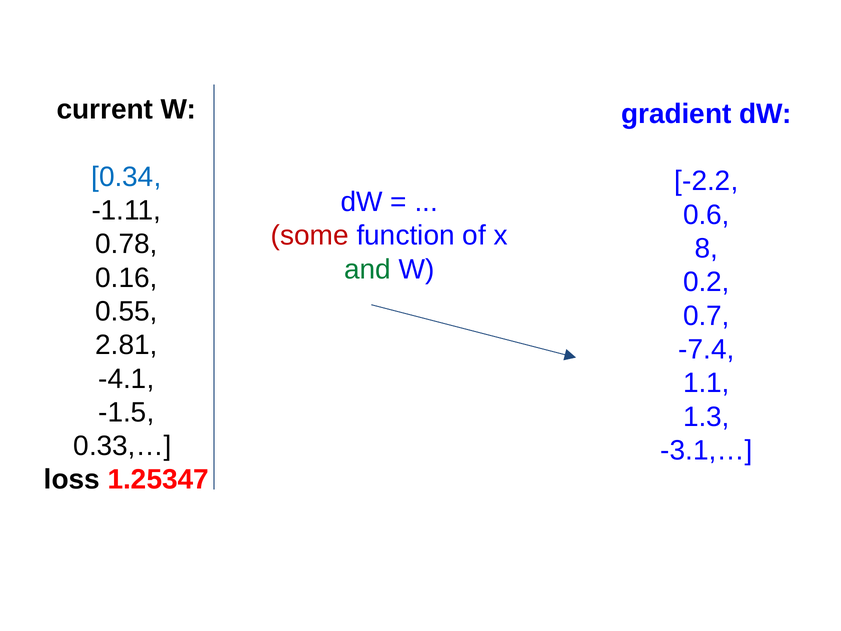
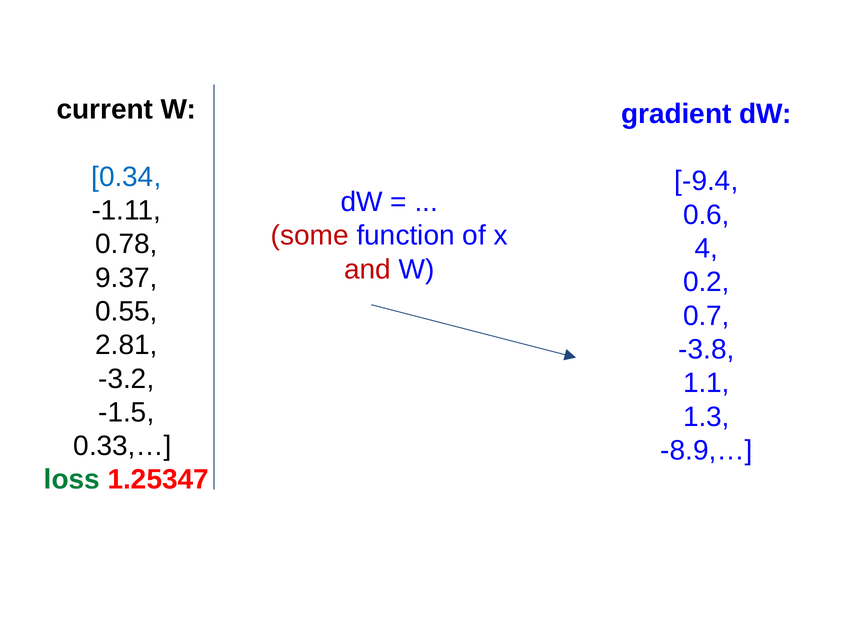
-2.2: -2.2 -> -9.4
8: 8 -> 4
and colour: green -> red
0.16: 0.16 -> 9.37
-7.4: -7.4 -> -3.8
-4.1: -4.1 -> -3.2
-3.1,…: -3.1,… -> -8.9,…
loss colour: black -> green
